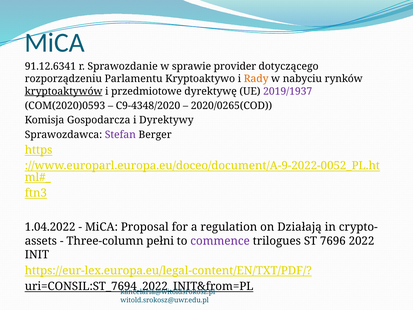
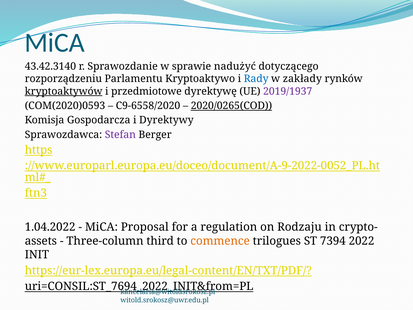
91.12.6341: 91.12.6341 -> 43.42.3140
provider: provider -> nadużyć
Rady colour: orange -> blue
nabyciu: nabyciu -> zakłady
C9‑4348/2020: C9‑4348/2020 -> C9‑6558/2020
2020/0265(COD underline: none -> present
Działają: Działają -> Rodzaju
pełni: pełni -> third
commence colour: purple -> orange
7696: 7696 -> 7394
